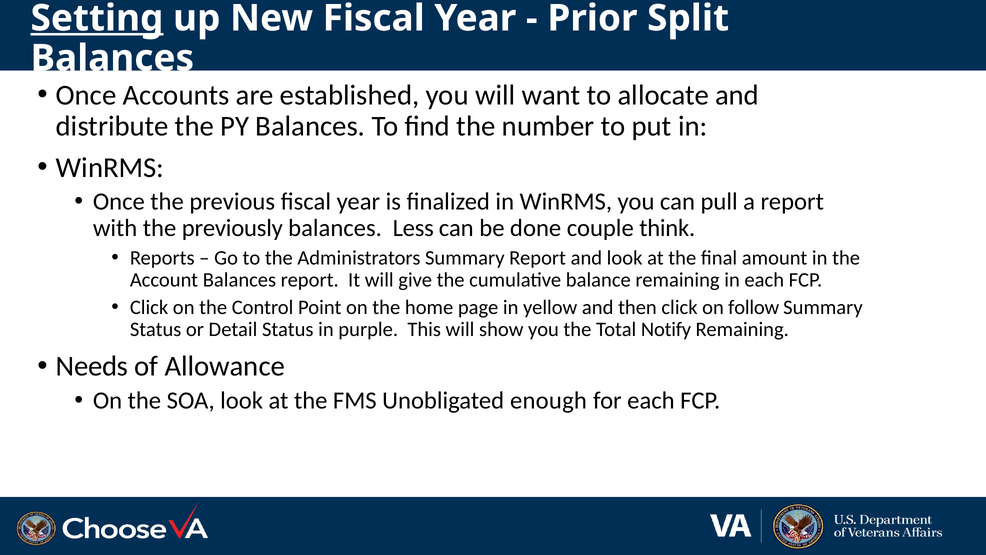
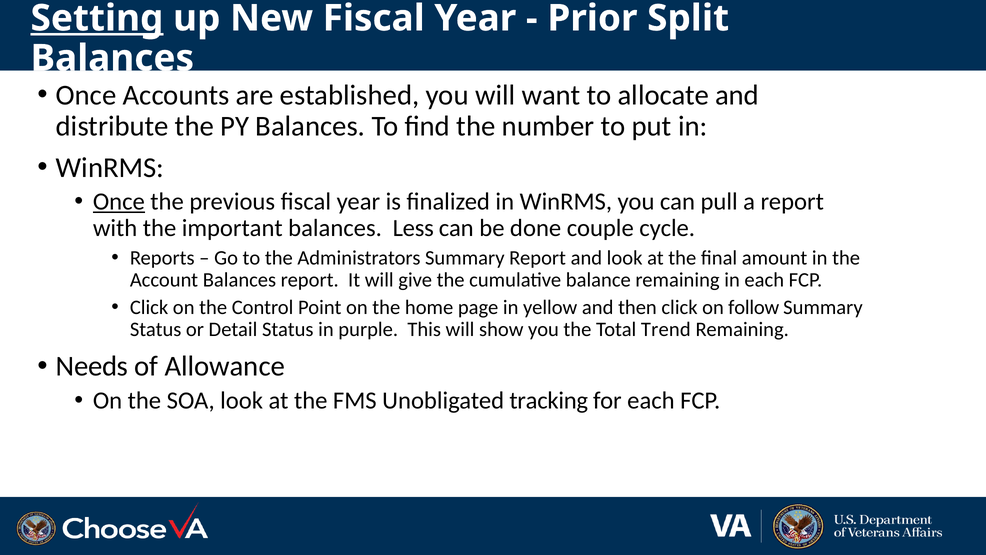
Once at (119, 201) underline: none -> present
previously: previously -> important
think: think -> cycle
Notify: Notify -> Trend
enough: enough -> tracking
